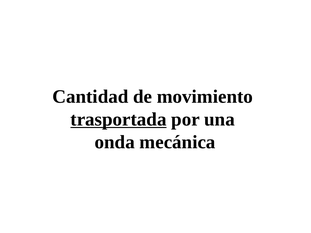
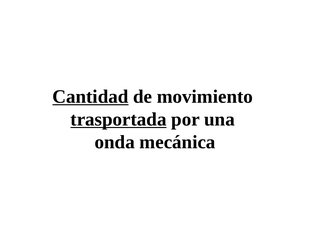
Cantidad underline: none -> present
